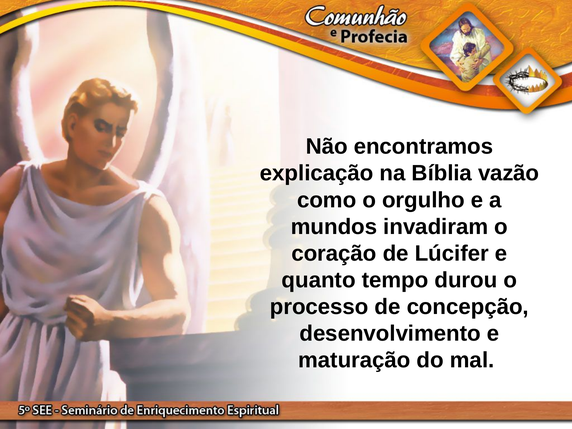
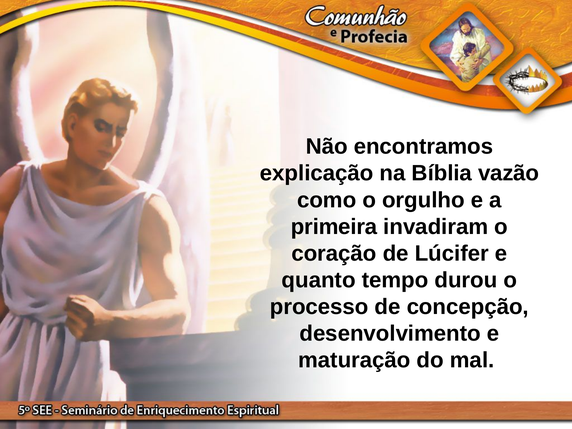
mundos: mundos -> primeira
